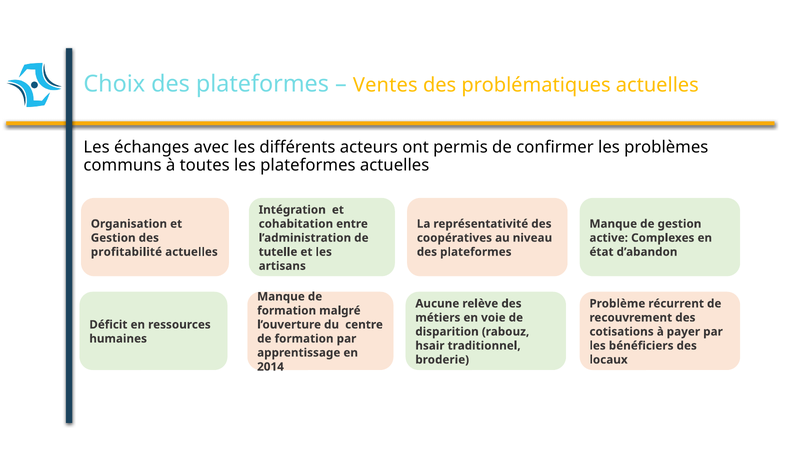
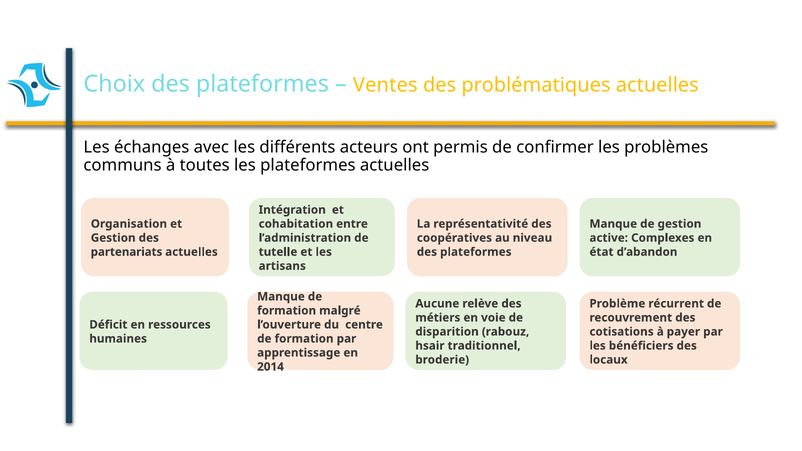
profitabilité: profitabilité -> partenariats
